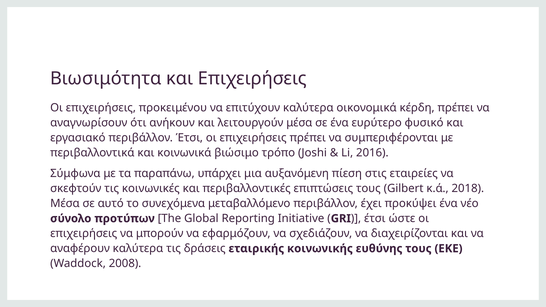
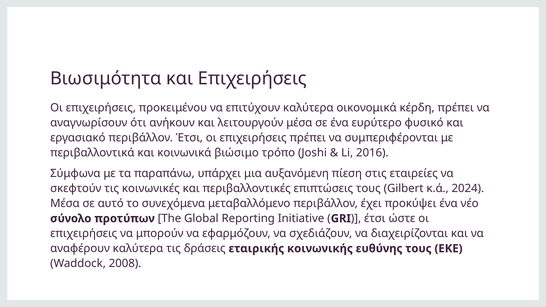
2018: 2018 -> 2024
